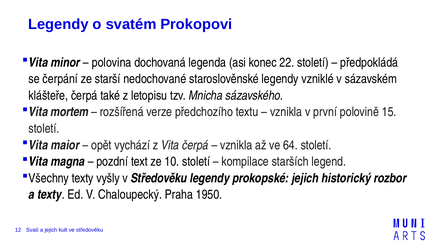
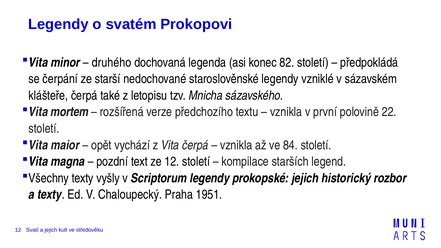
polovina: polovina -> druhého
22: 22 -> 82
15: 15 -> 22
64: 64 -> 84
ze 10: 10 -> 12
v Středověku: Středověku -> Scriptorum
1950: 1950 -> 1951
